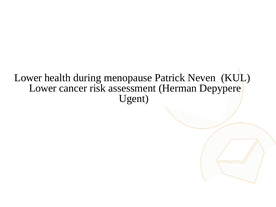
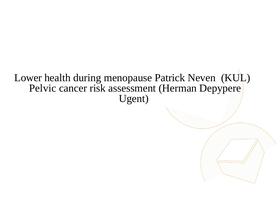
Lower at (43, 88): Lower -> Pelvic
